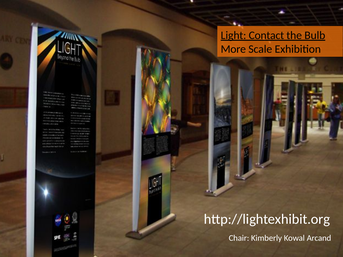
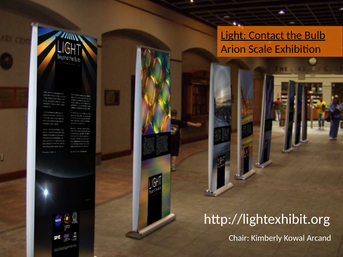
More: More -> Arion
